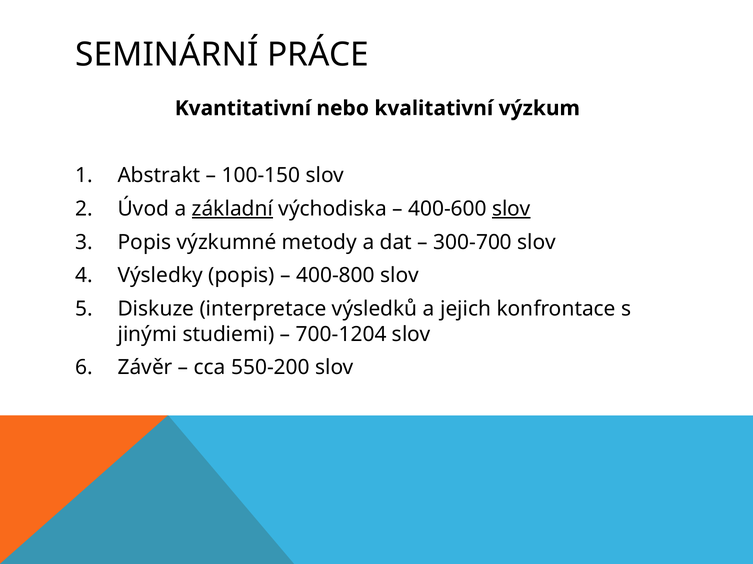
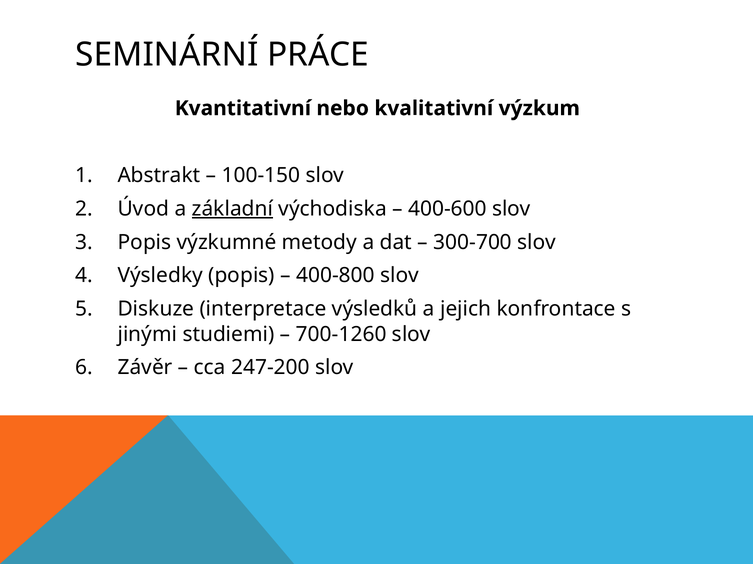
slov at (511, 209) underline: present -> none
700-1204: 700-1204 -> 700-1260
550-200: 550-200 -> 247-200
